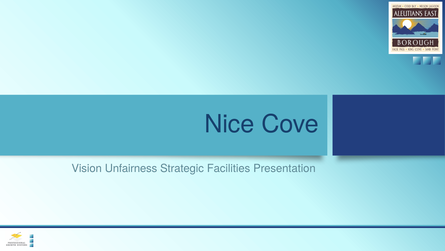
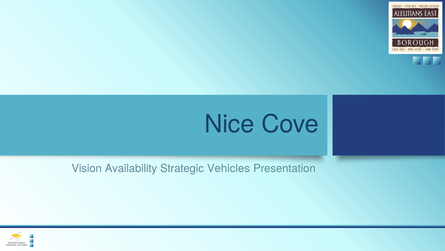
Unfairness: Unfairness -> Availability
Facilities: Facilities -> Vehicles
